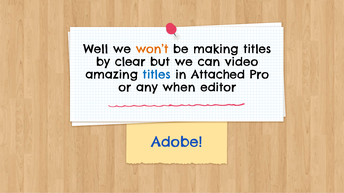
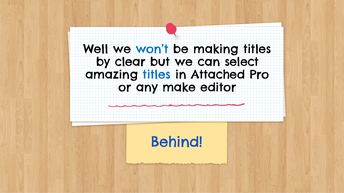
won’t colour: orange -> blue
video: video -> select
when: when -> make
Adobe: Adobe -> Behind
